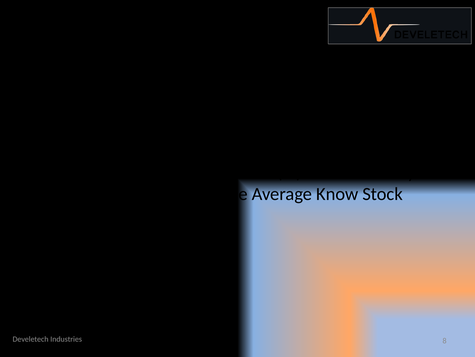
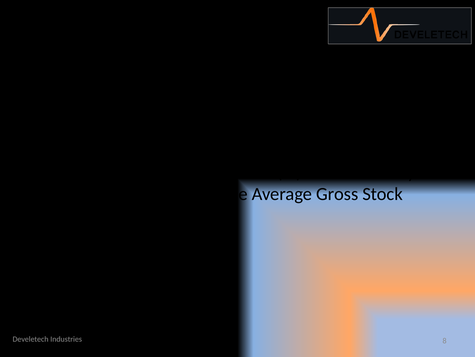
Know: Know -> Gross
